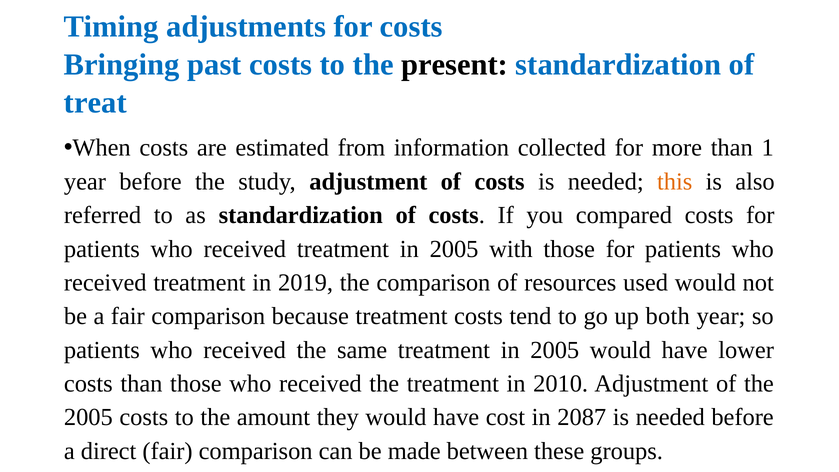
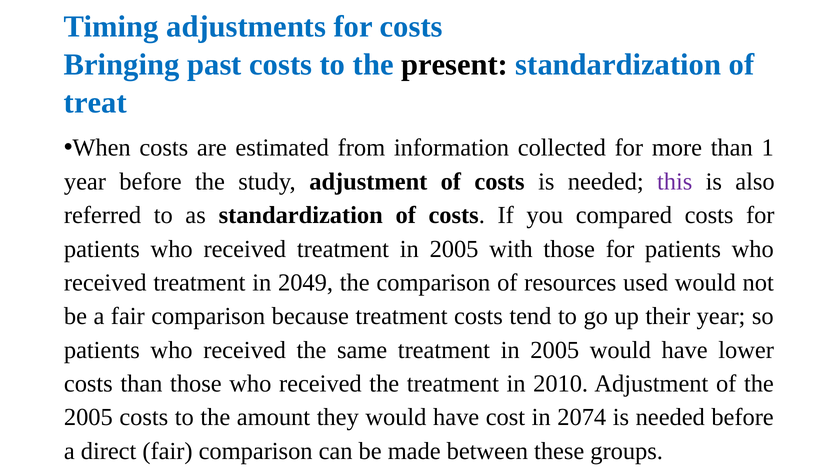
this colour: orange -> purple
2019: 2019 -> 2049
both: both -> their
2087: 2087 -> 2074
